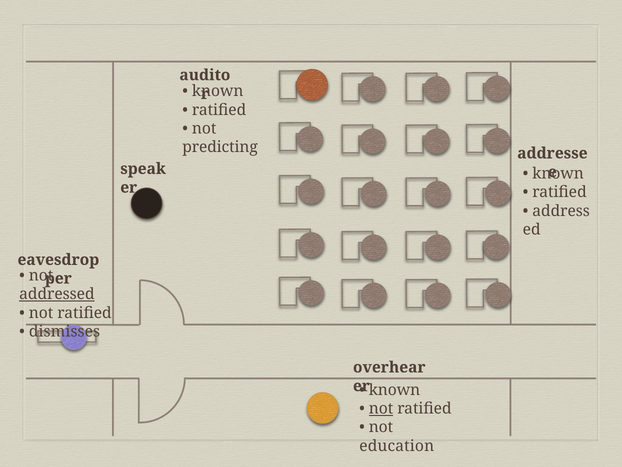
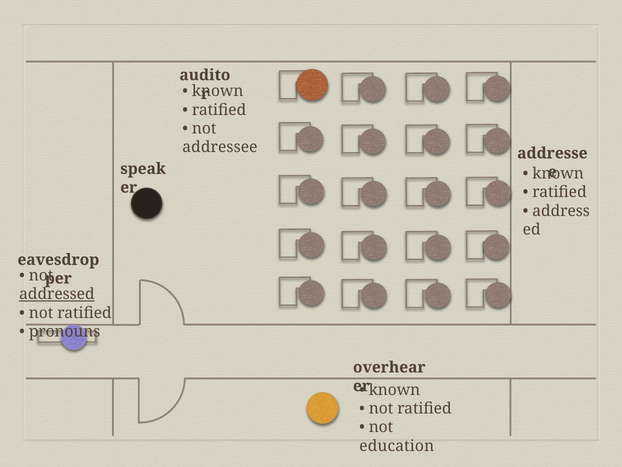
predicting: predicting -> addressee
dismisses: dismisses -> pronouns
not at (381, 408) underline: present -> none
